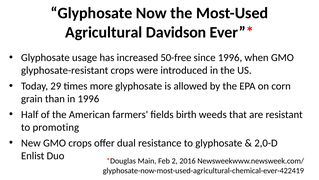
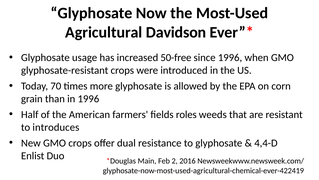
29: 29 -> 70
birth: birth -> roles
promoting: promoting -> introduces
2,0-D: 2,0-D -> 4,4-D
